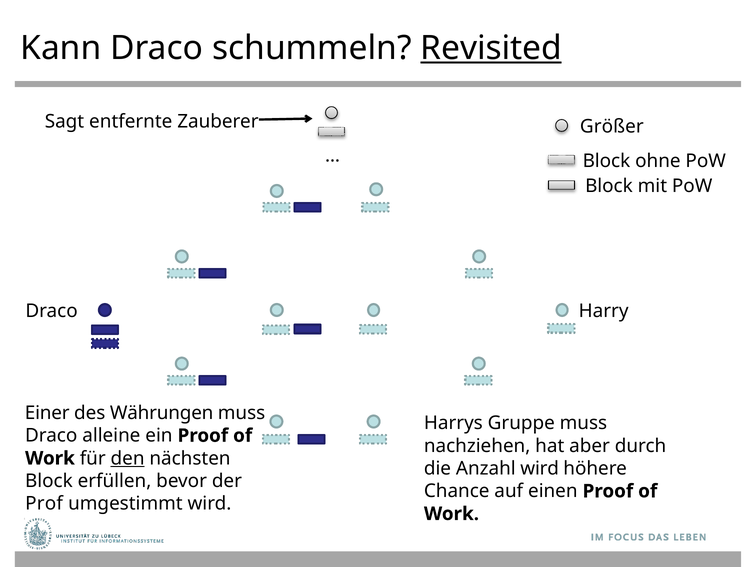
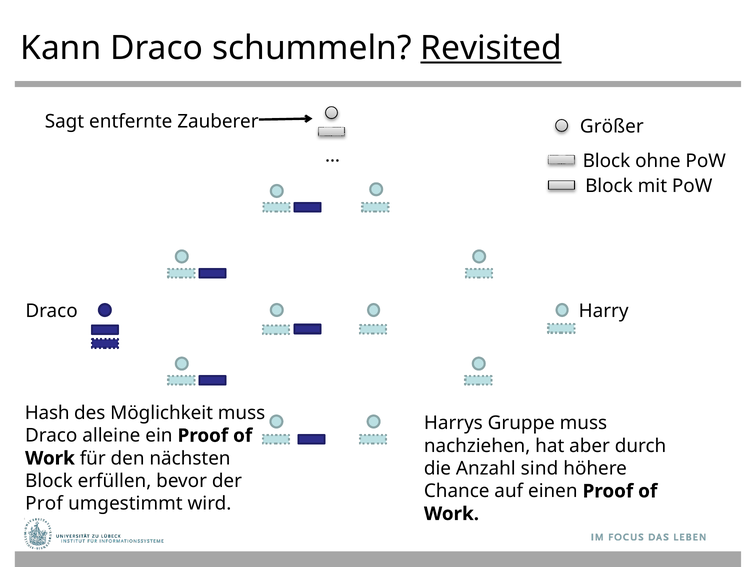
Einer: Einer -> Hash
Währungen: Währungen -> Möglichkeit
den underline: present -> none
Anzahl wird: wird -> sind
